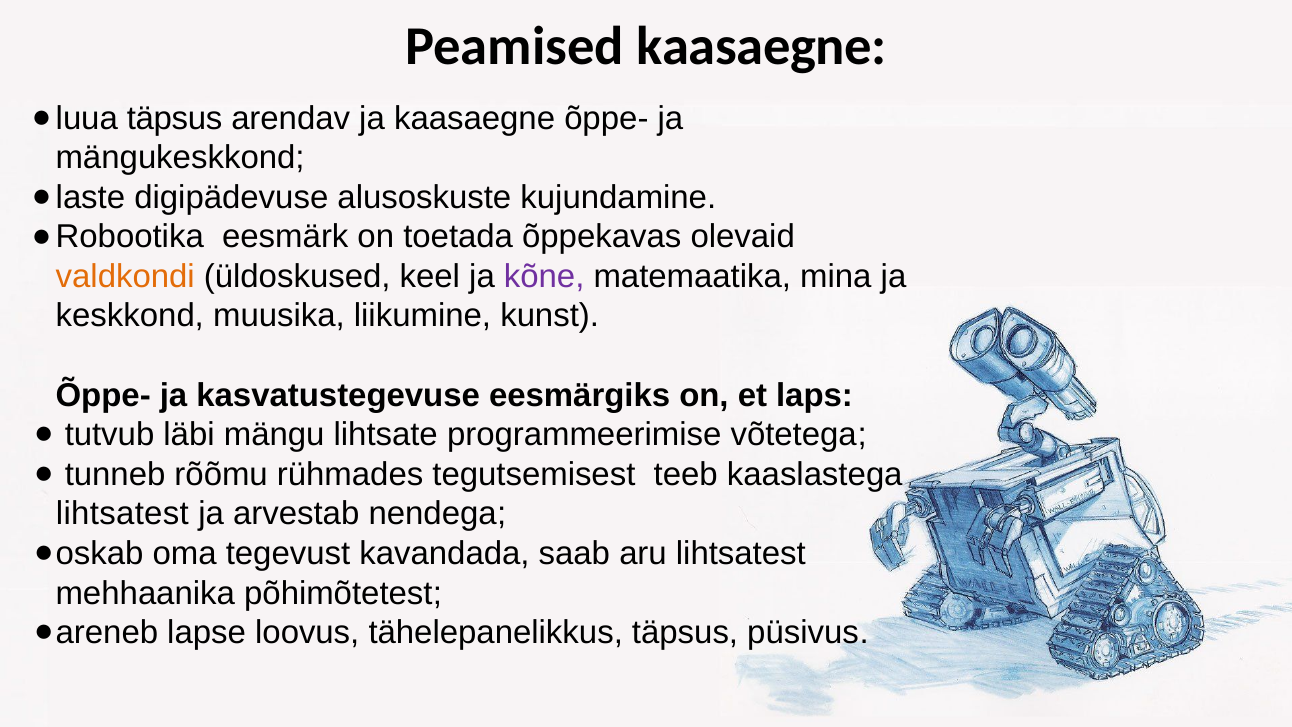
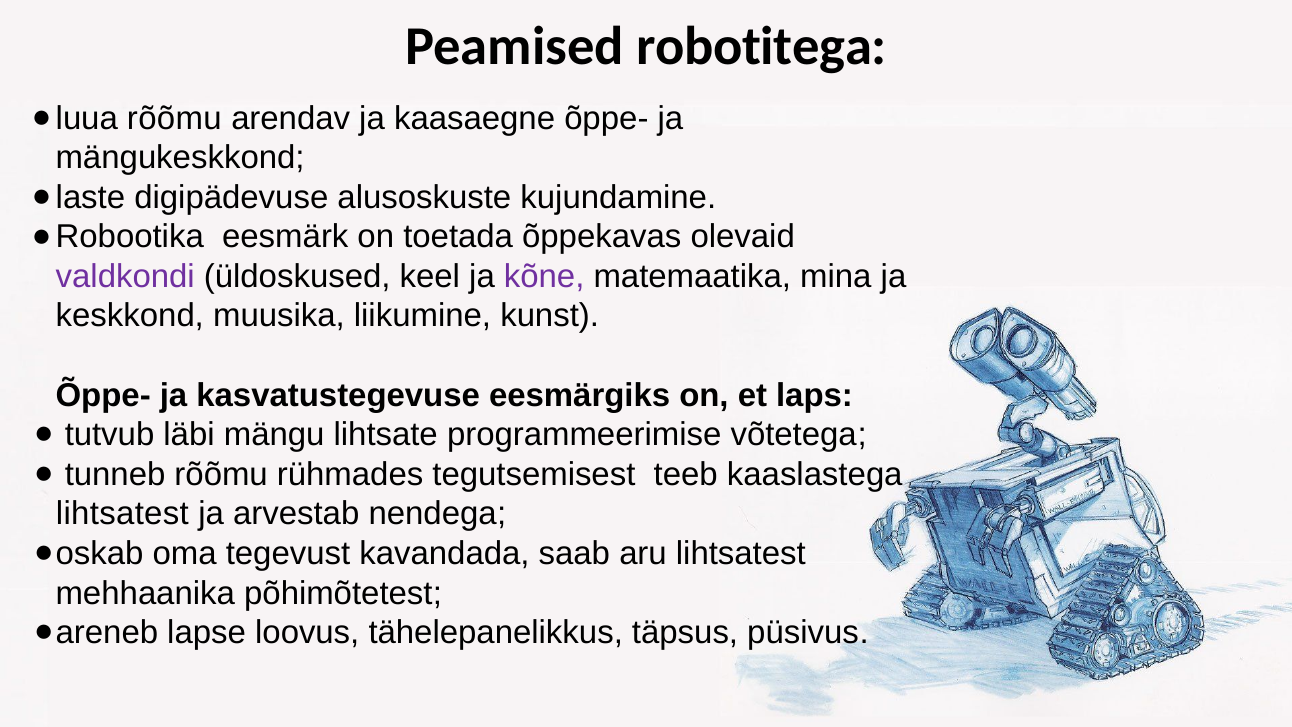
Peamised kaasaegne: kaasaegne -> robotitega
täpsus at (175, 118): täpsus -> rõõmu
valdkondi colour: orange -> purple
